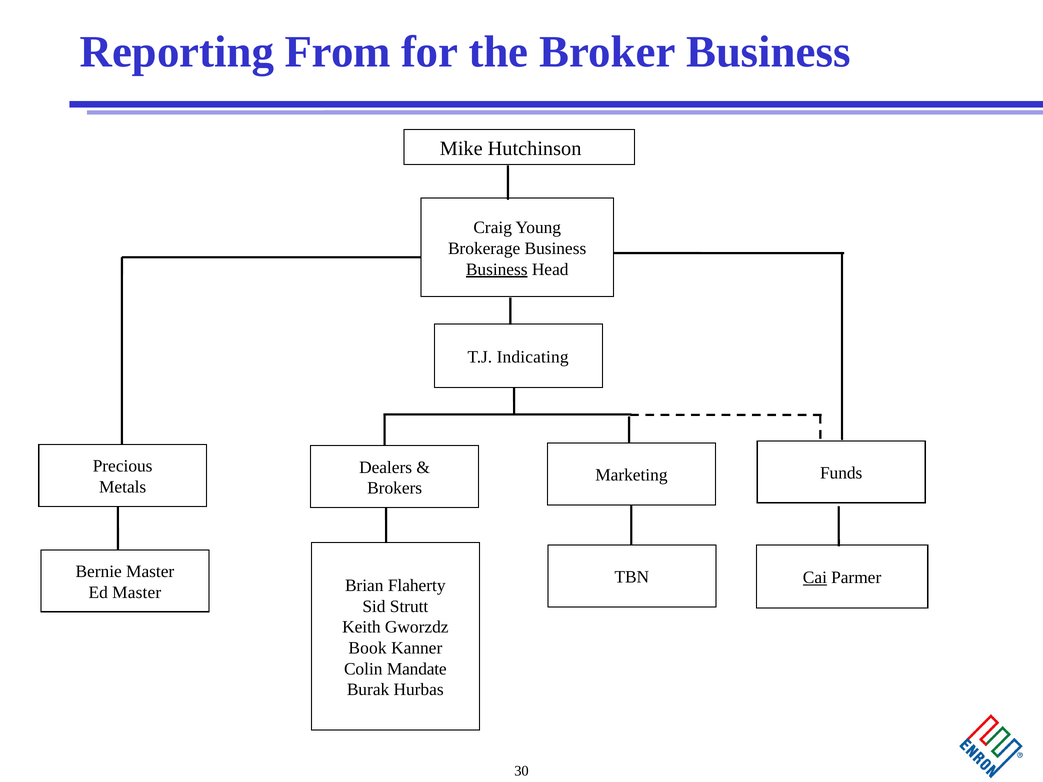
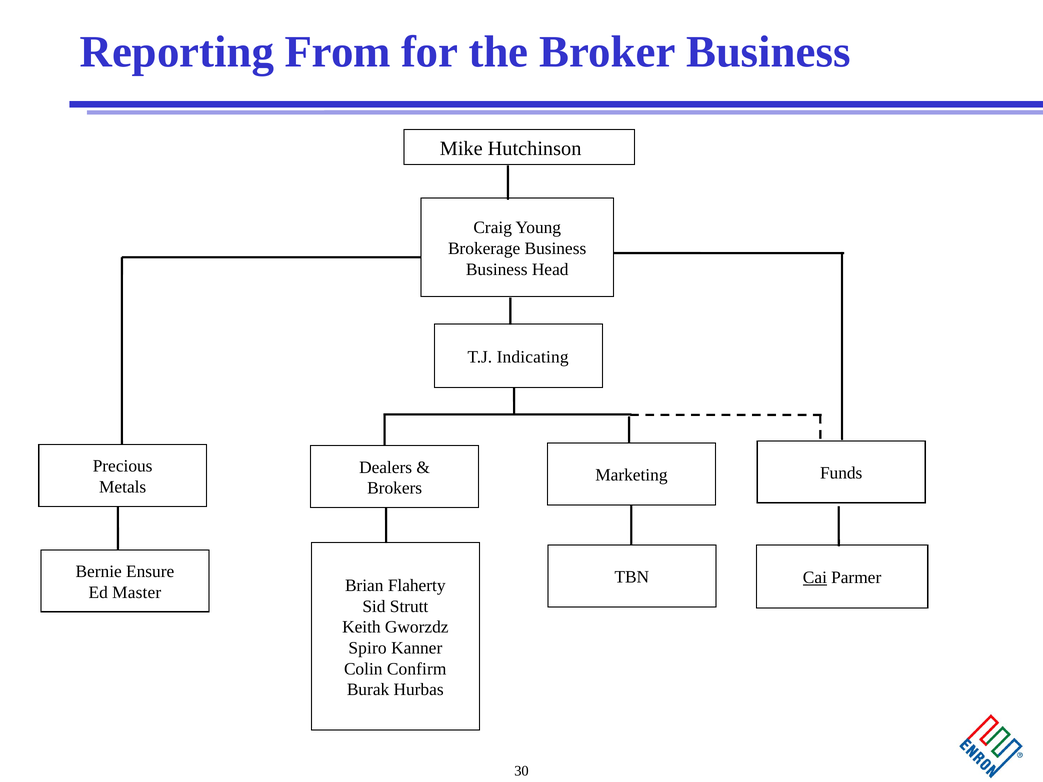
Business at (497, 269) underline: present -> none
Bernie Master: Master -> Ensure
Book: Book -> Spiro
Mandate: Mandate -> Confirm
